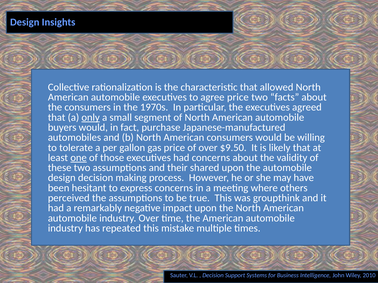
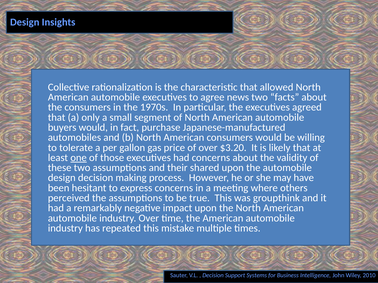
agree price: price -> news
only underline: present -> none
$9.50: $9.50 -> $3.20
